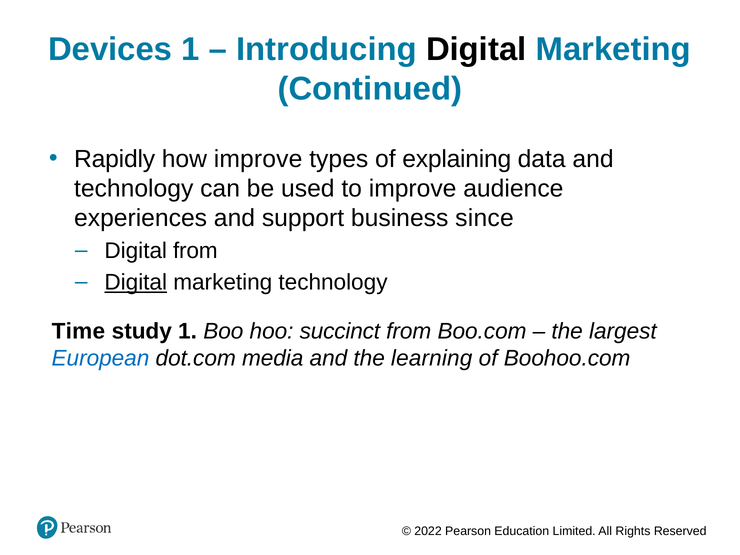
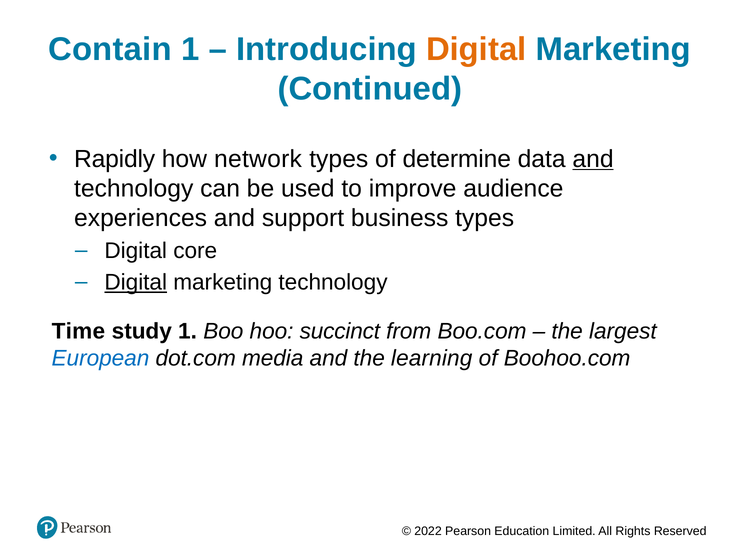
Devices: Devices -> Contain
Digital at (476, 49) colour: black -> orange
how improve: improve -> network
explaining: explaining -> determine
and at (593, 159) underline: none -> present
business since: since -> types
Digital from: from -> core
